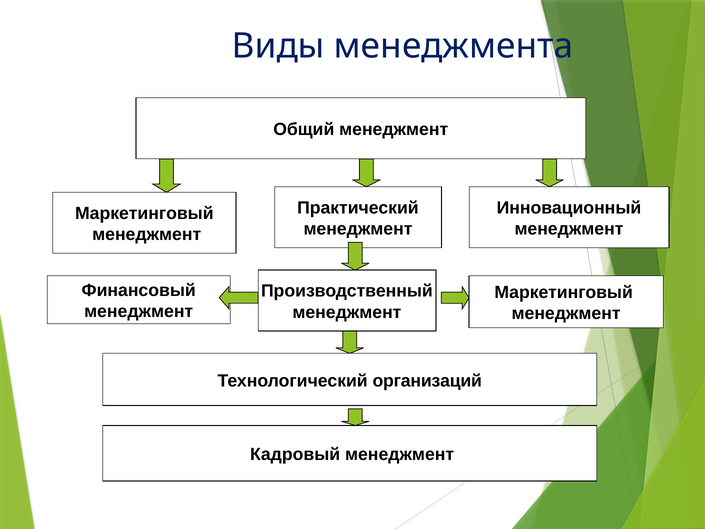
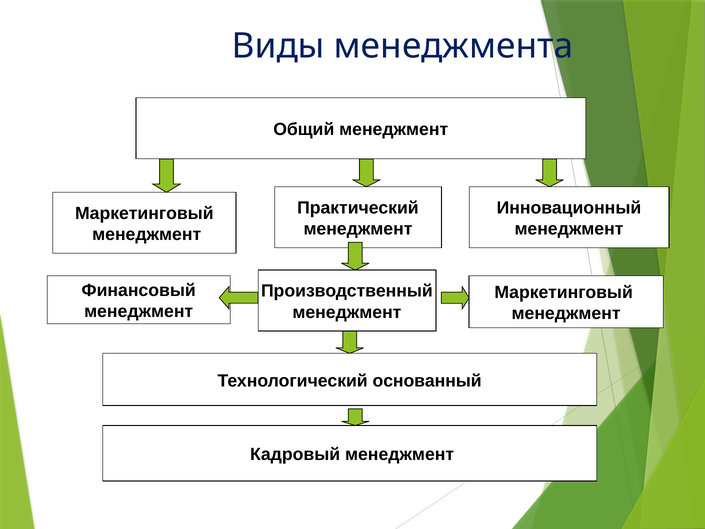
организаций: организаций -> основанный
